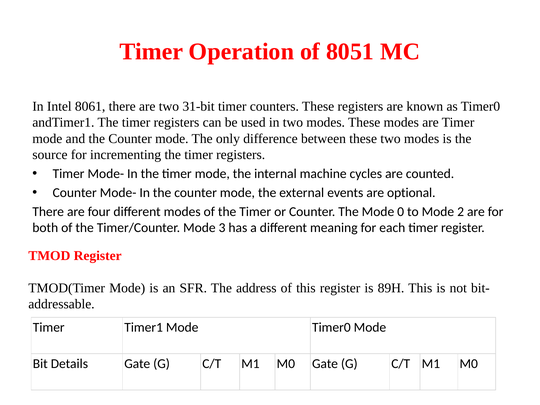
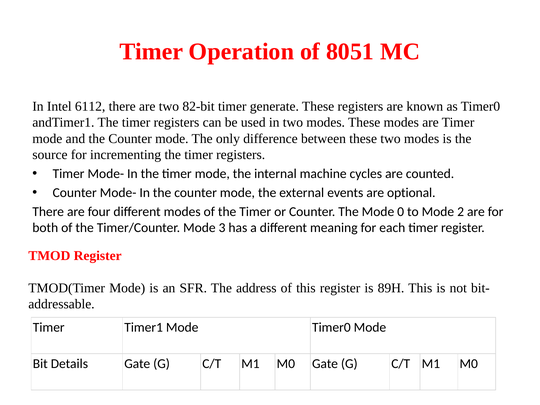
8061: 8061 -> 6112
31-bit: 31-bit -> 82-bit
counters: counters -> generate
